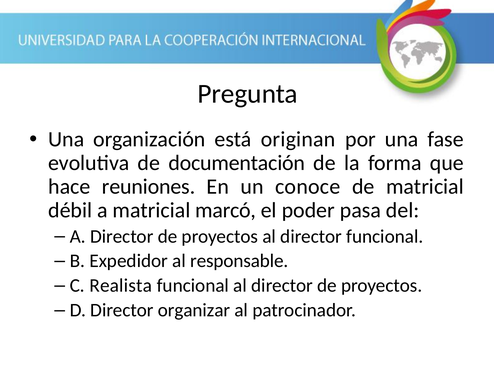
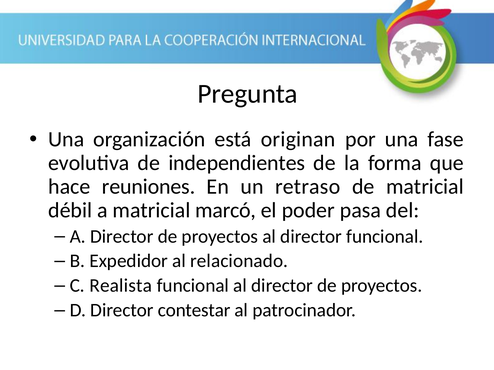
documentación: documentación -> independientes
conoce: conoce -> retraso
responsable: responsable -> relacionado
organizar: organizar -> contestar
